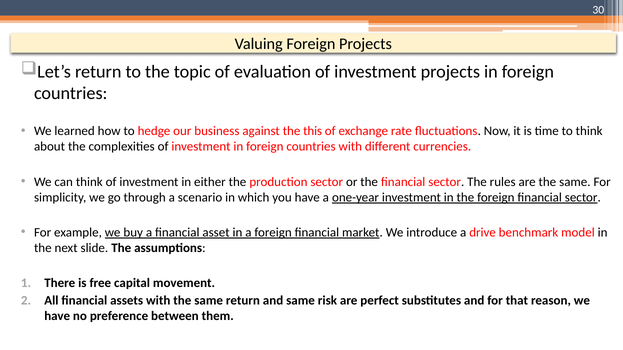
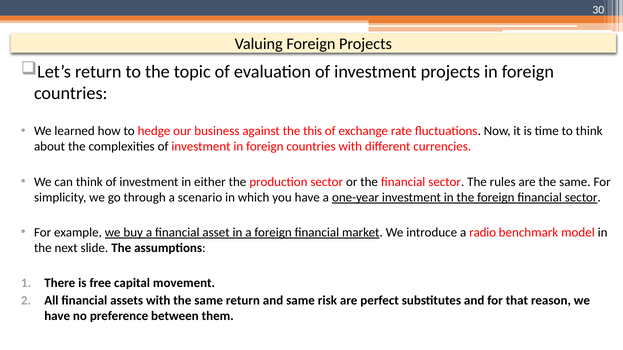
drive: drive -> radio
